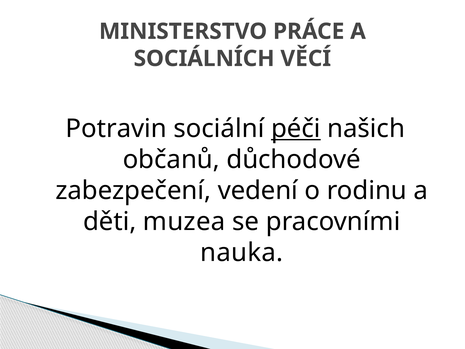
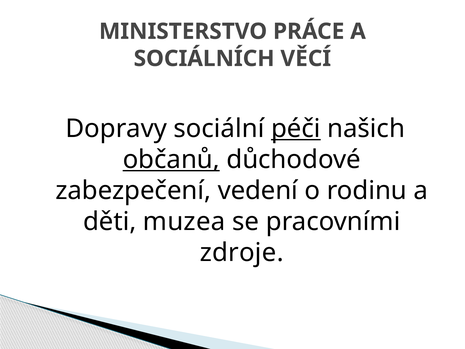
Potravin: Potravin -> Dopravy
občanů underline: none -> present
nauka: nauka -> zdroje
